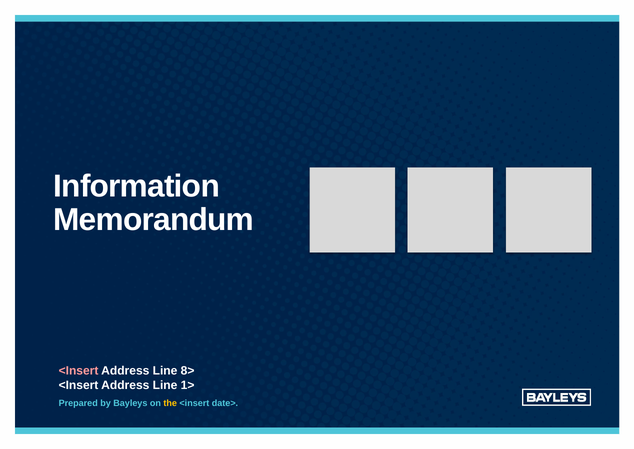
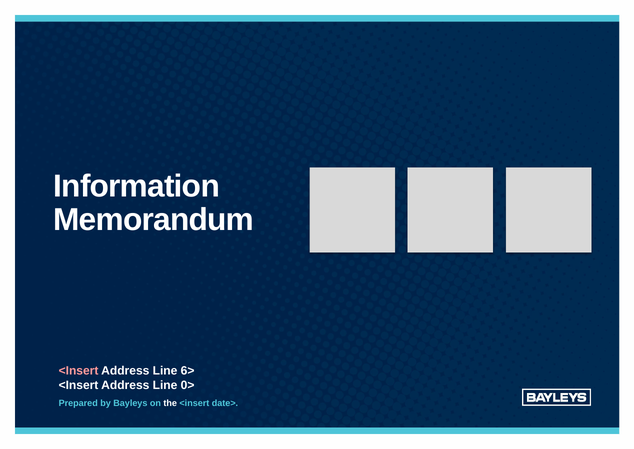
8>: 8> -> 6>
1>: 1> -> 0>
the colour: yellow -> white
